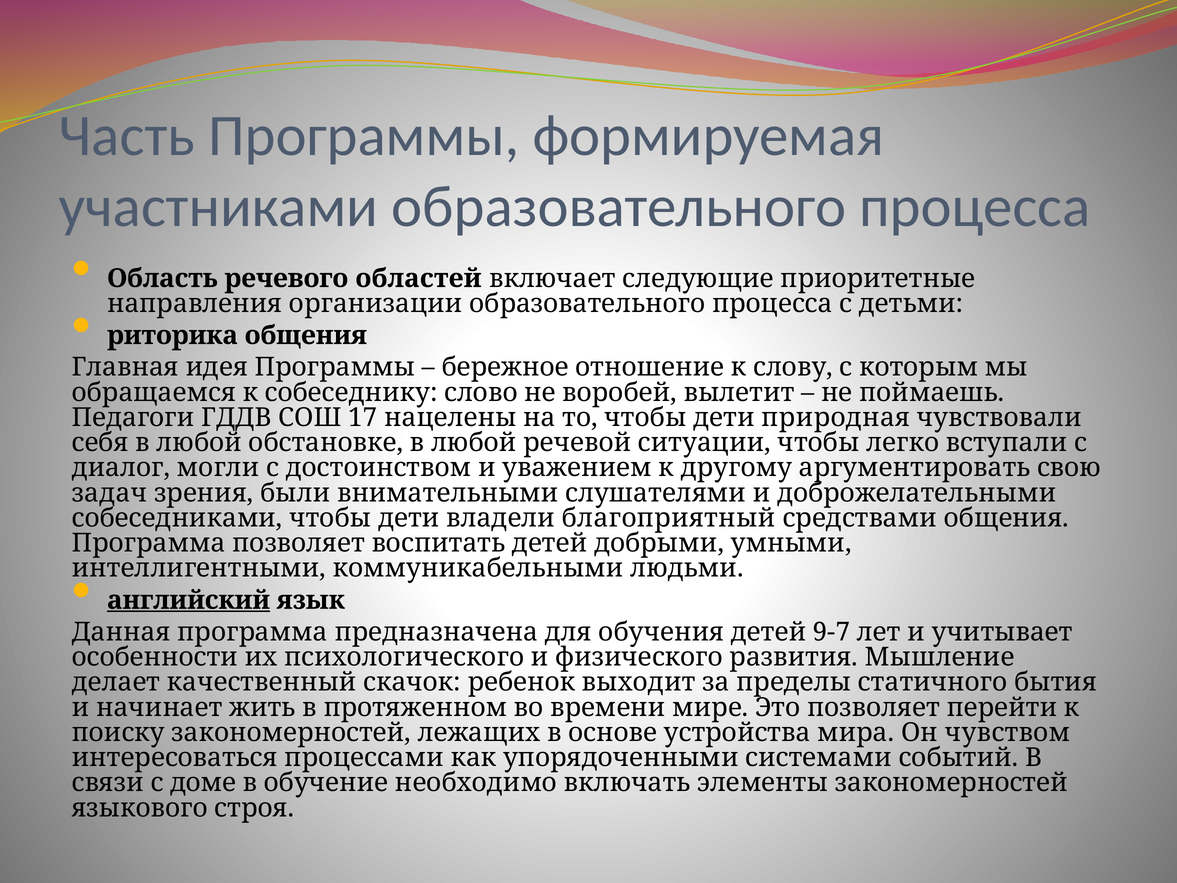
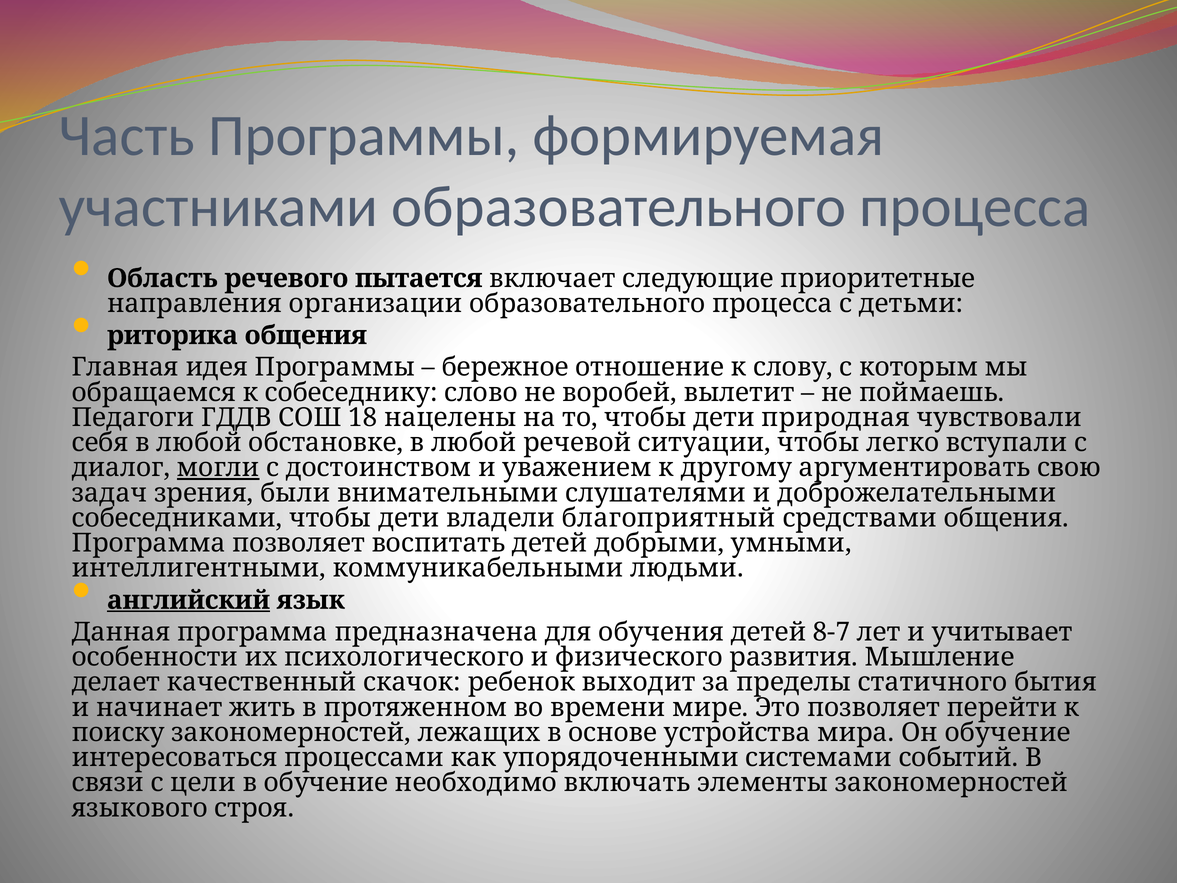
областей: областей -> пытается
17: 17 -> 18
могли underline: none -> present
9-7: 9-7 -> 8-7
Он чувством: чувством -> обучение
доме: доме -> цели
